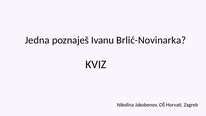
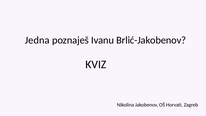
Brlić-Novinarka: Brlić-Novinarka -> Brlić-Jakobenov
